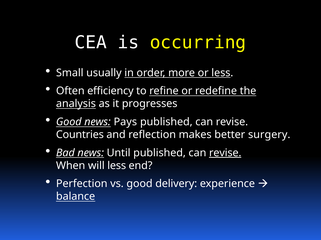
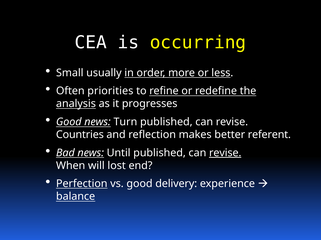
efficiency: efficiency -> priorities
Pays: Pays -> Turn
surgery: surgery -> referent
will less: less -> lost
Perfection underline: none -> present
